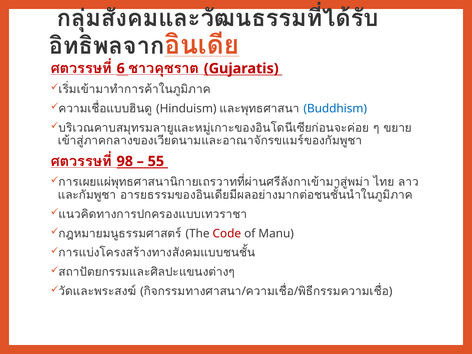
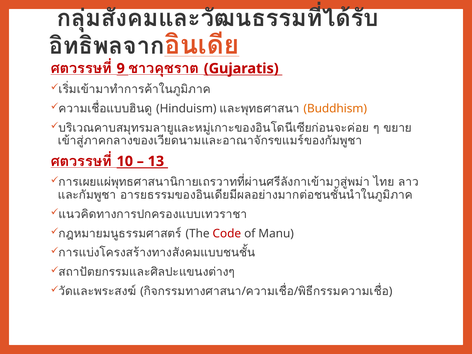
6: 6 -> 9
Buddhism colour: blue -> orange
98: 98 -> 10
55: 55 -> 13
